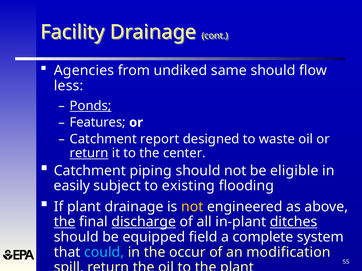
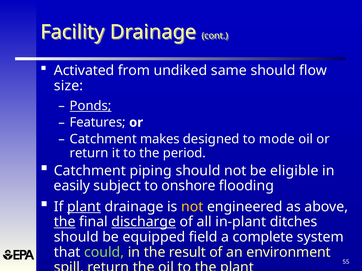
Agencies: Agencies -> Activated
less: less -> size
report: report -> makes
waste: waste -> mode
return at (89, 153) underline: present -> none
center: center -> period
existing: existing -> onshore
plant at (84, 207) underline: none -> present
ditches underline: present -> none
could colour: light blue -> light green
occur: occur -> result
modification: modification -> environment
